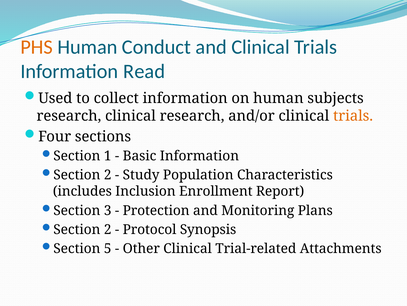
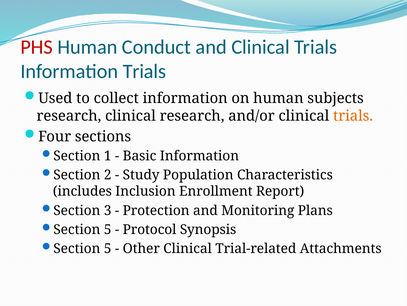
PHS colour: orange -> red
Information Read: Read -> Trials
2 at (108, 229): 2 -> 5
